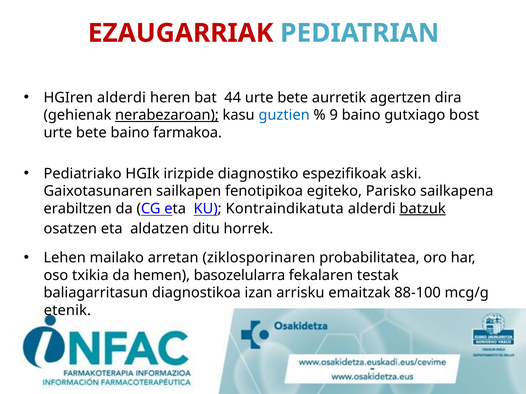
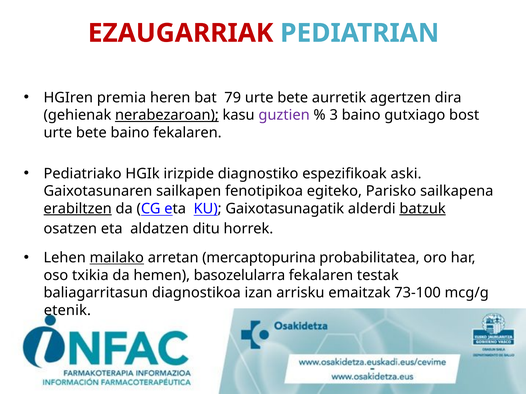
HGIren alderdi: alderdi -> premia
44: 44 -> 79
guztien colour: blue -> purple
9: 9 -> 3
baino farmakoa: farmakoa -> fekalaren
erabiltzen underline: none -> present
Kontraindikatuta: Kontraindikatuta -> Gaixotasunagatik
mailako underline: none -> present
ziklosporinaren: ziklosporinaren -> mercaptopurina
88-100: 88-100 -> 73-100
